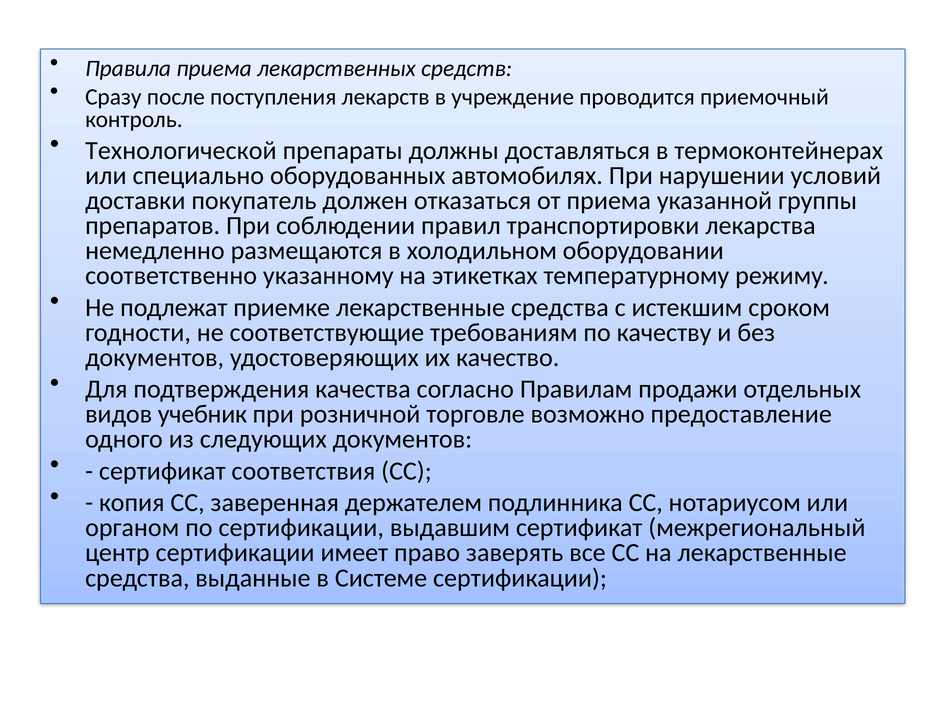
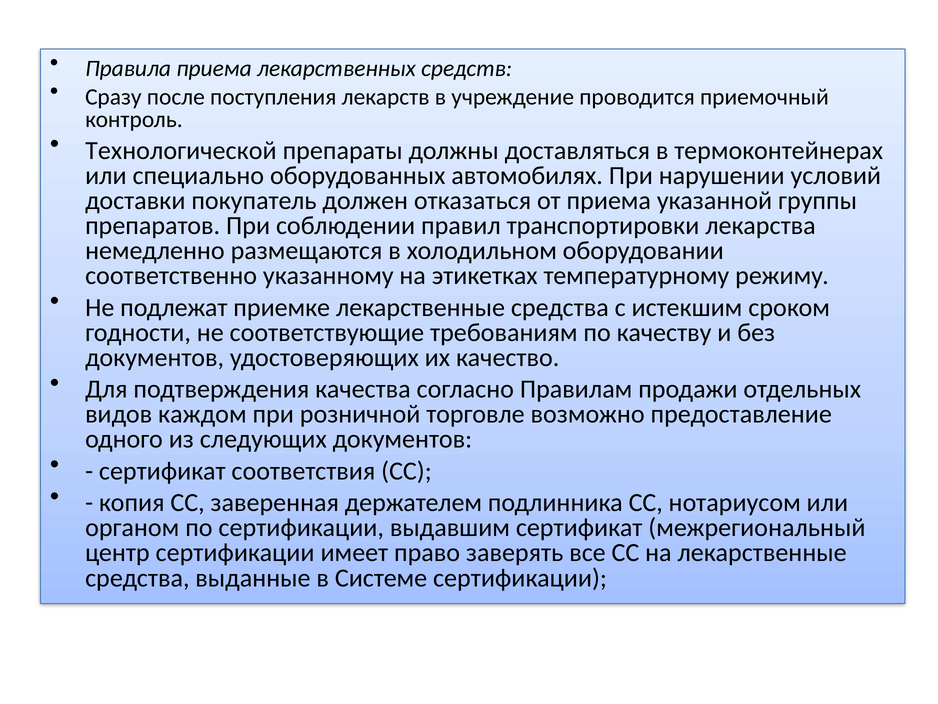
учебник: учебник -> каждом
